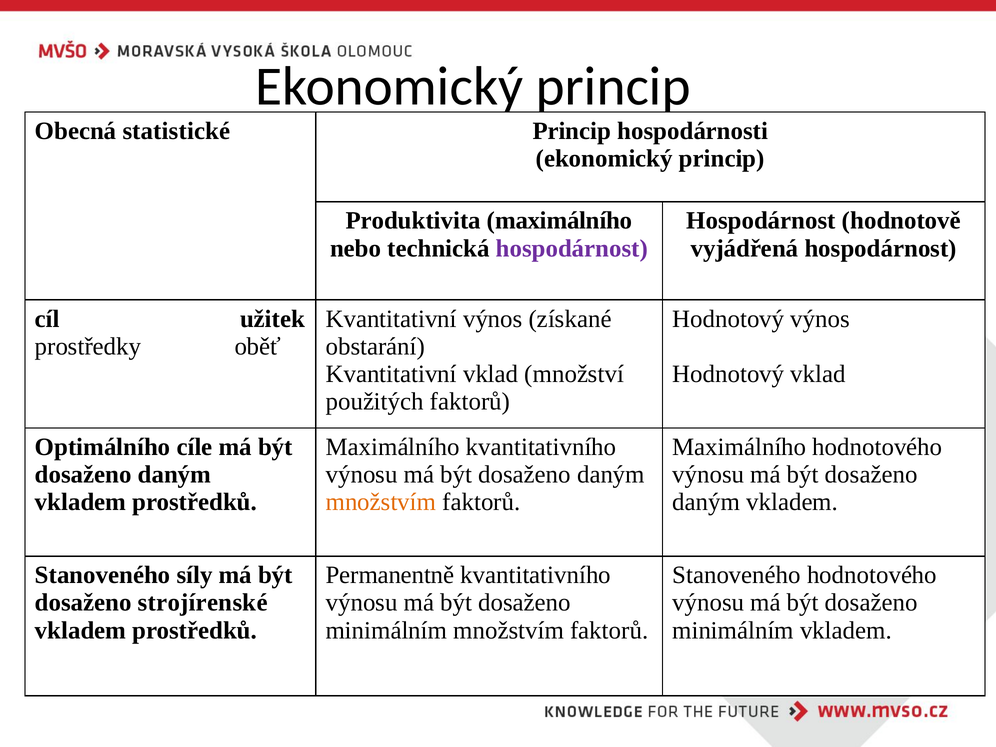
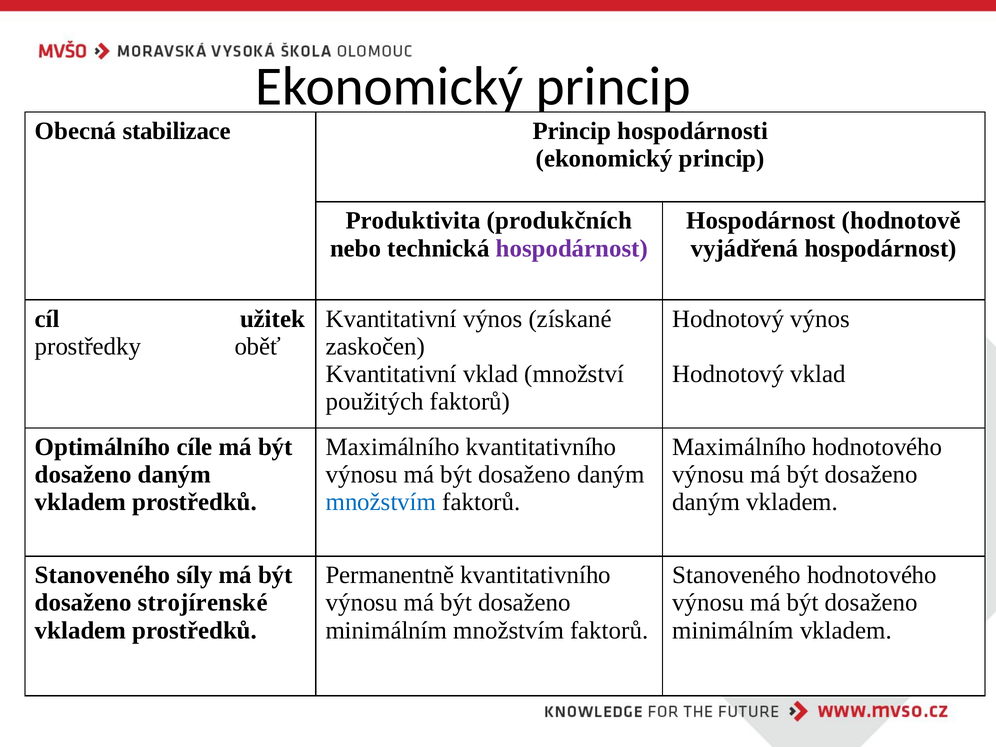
statistické: statistické -> stabilizace
Produktivita maximálního: maximálního -> produkčních
obstarání: obstarání -> zaskočen
množstvím at (381, 502) colour: orange -> blue
